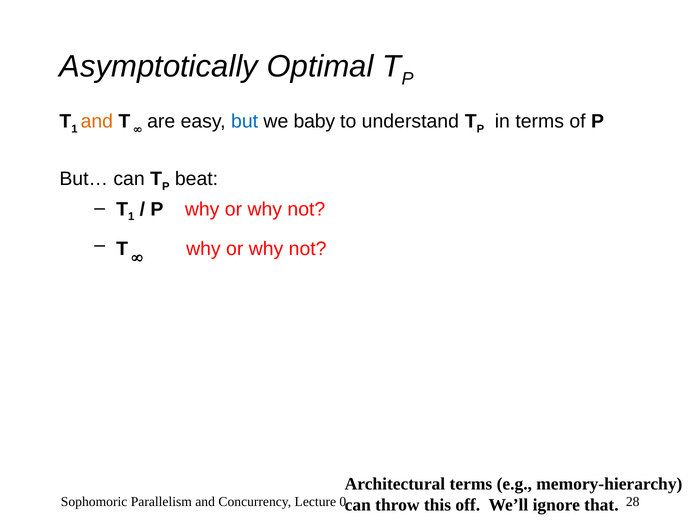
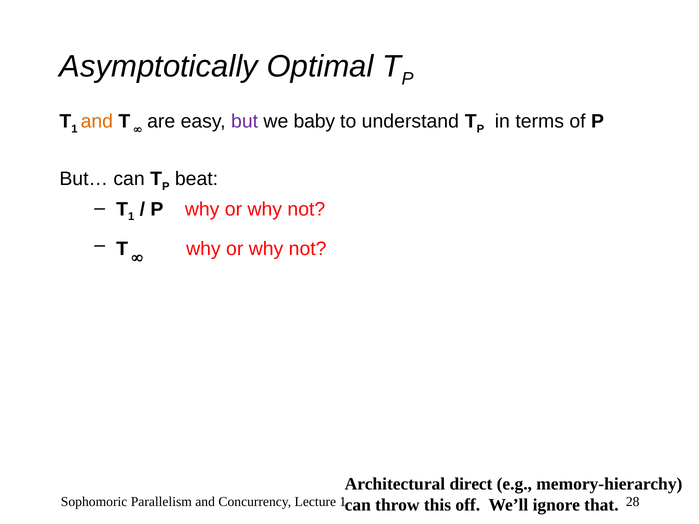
but colour: blue -> purple
Architectural terms: terms -> direct
Lecture 0: 0 -> 1
